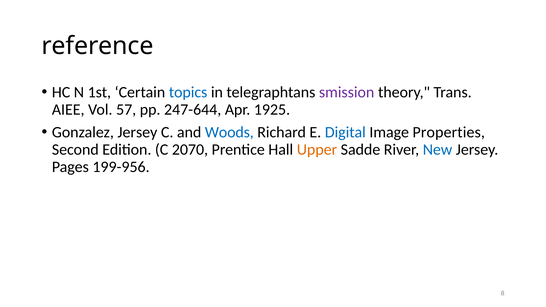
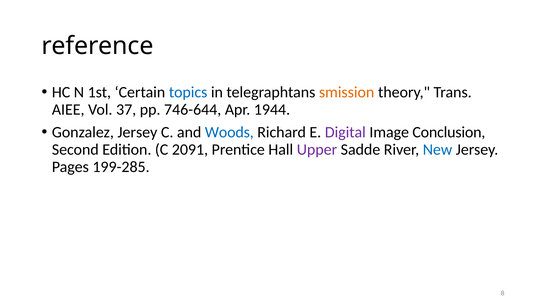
smission colour: purple -> orange
57: 57 -> 37
247-644: 247-644 -> 746-644
1925: 1925 -> 1944
Digital colour: blue -> purple
Properties: Properties -> Conclusion
2070: 2070 -> 2091
Upper colour: orange -> purple
199-956: 199-956 -> 199-285
